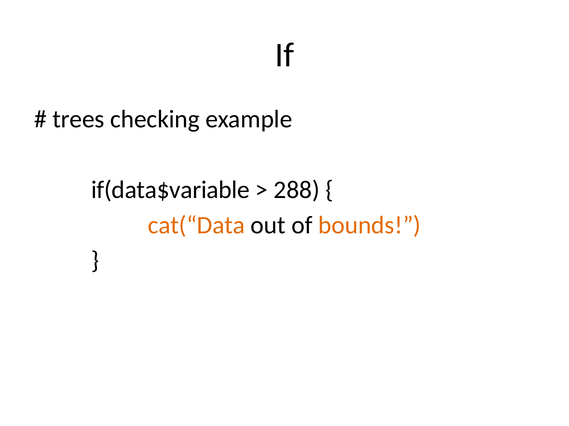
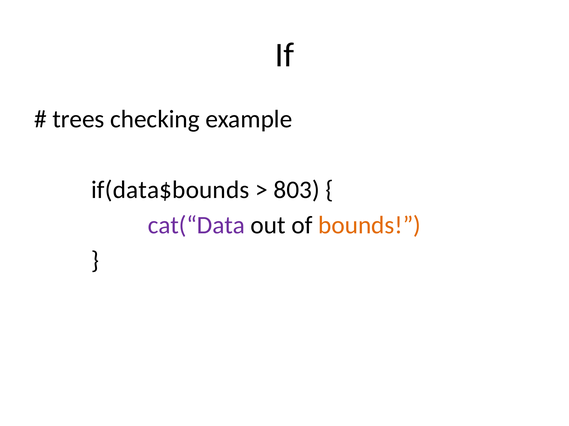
if(data$variable: if(data$variable -> if(data$bounds
288: 288 -> 803
cat(“Data colour: orange -> purple
